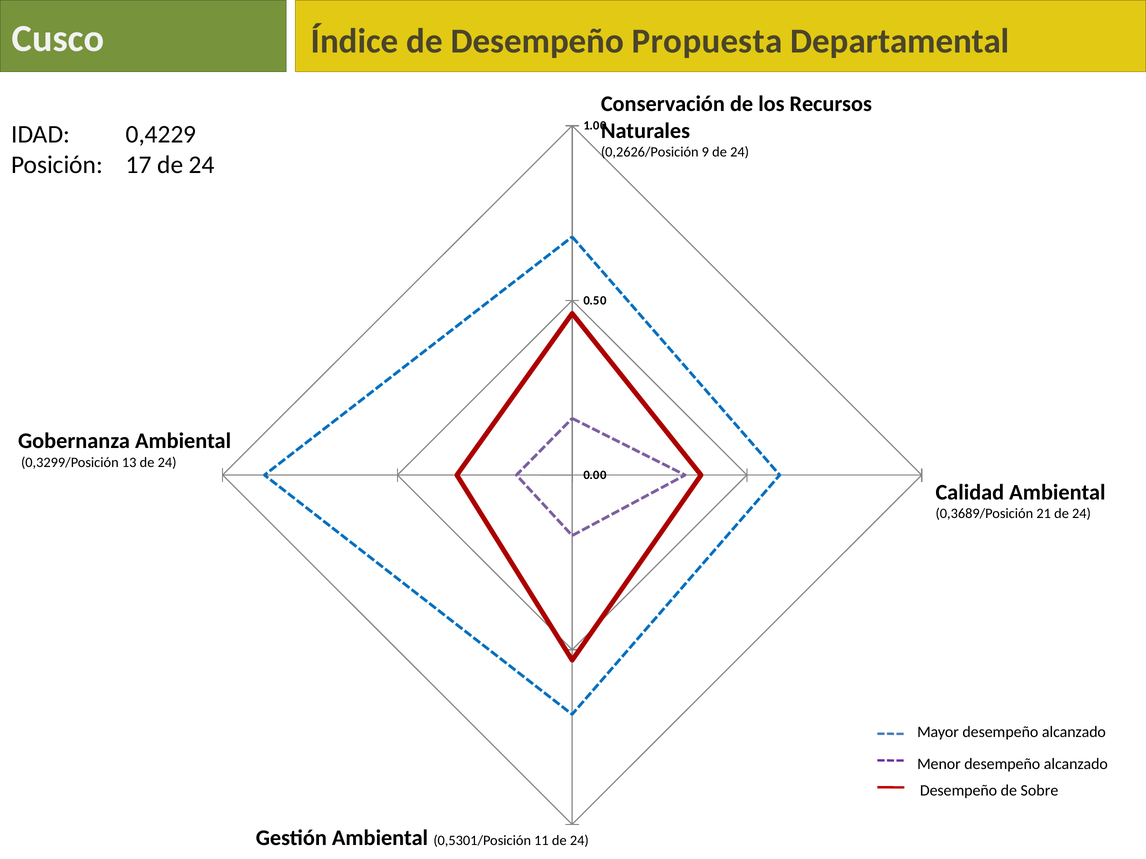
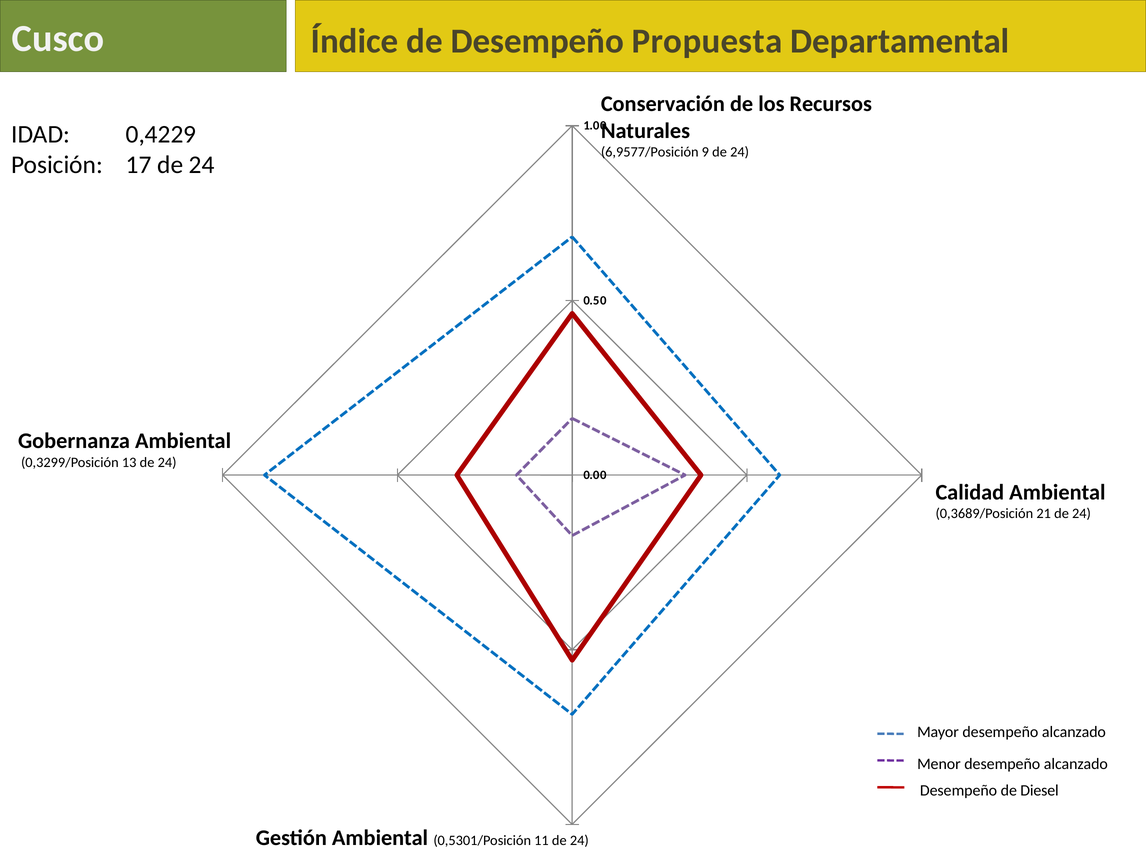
0,2626/Posición: 0,2626/Posición -> 6,9577/Posición
Sobre: Sobre -> Diesel
